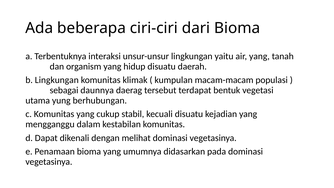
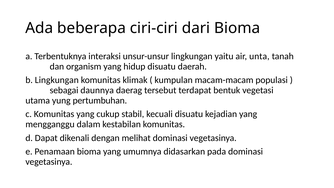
air yang: yang -> unta
berhubungan: berhubungan -> pertumbuhan
